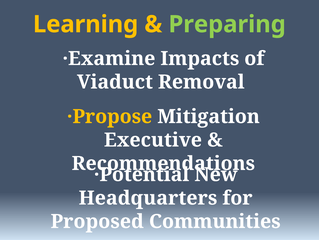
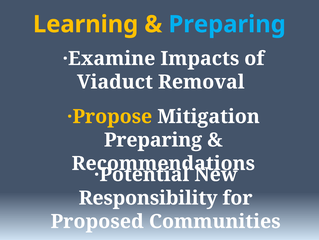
Preparing at (227, 24) colour: light green -> light blue
Executive at (153, 140): Executive -> Preparing
Headquarters: Headquarters -> Responsibility
